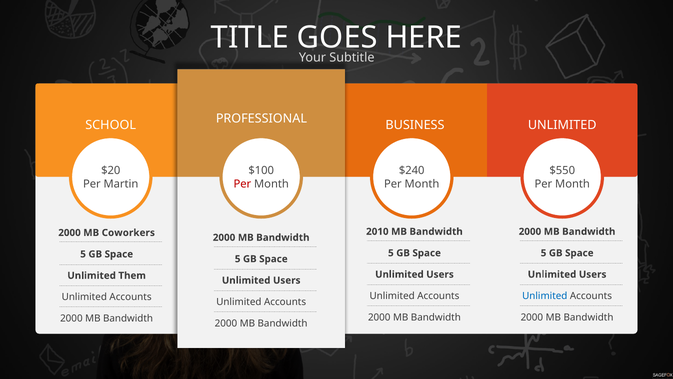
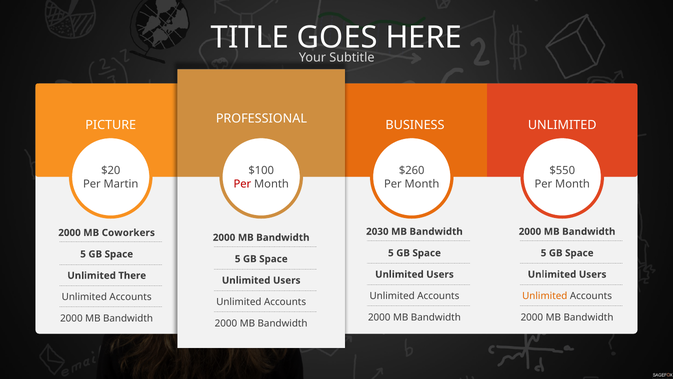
SCHOOL: SCHOOL -> PICTURE
$240: $240 -> $260
2010: 2010 -> 2030
Them: Them -> There
Unlimited at (545, 296) colour: blue -> orange
